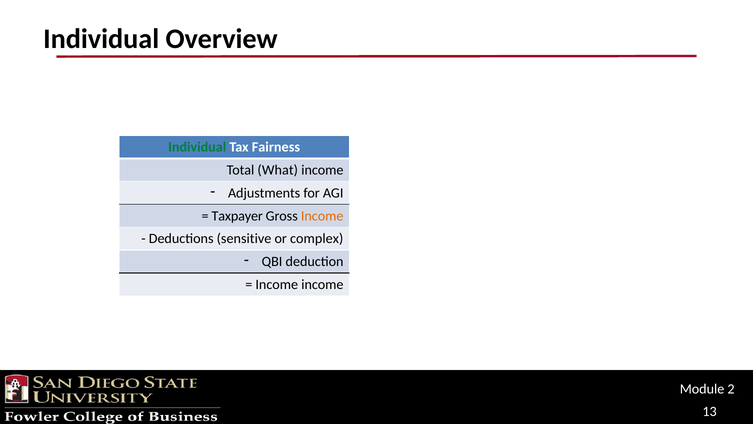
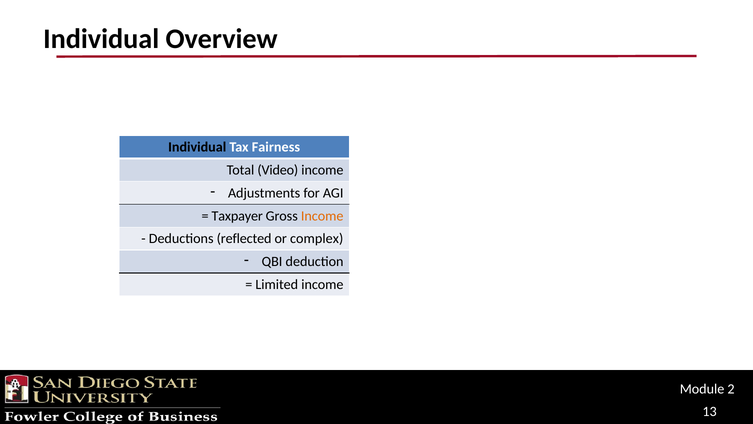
Individual at (197, 147) colour: green -> black
What: What -> Video
sensitive: sensitive -> reflected
Income at (277, 284): Income -> Limited
